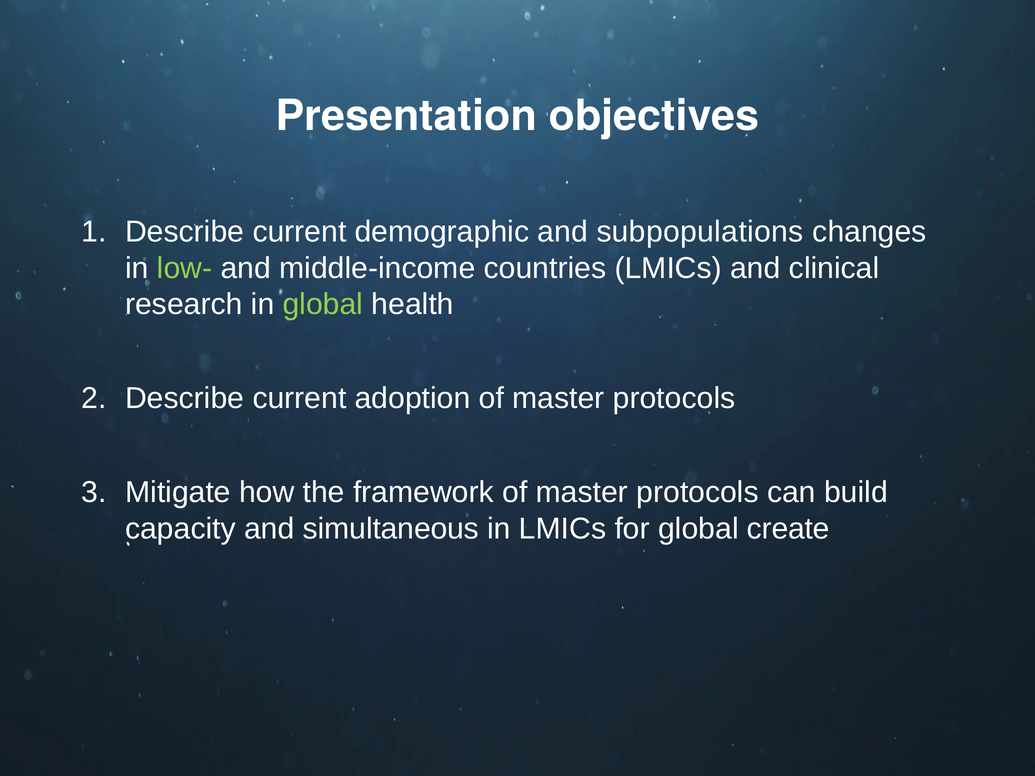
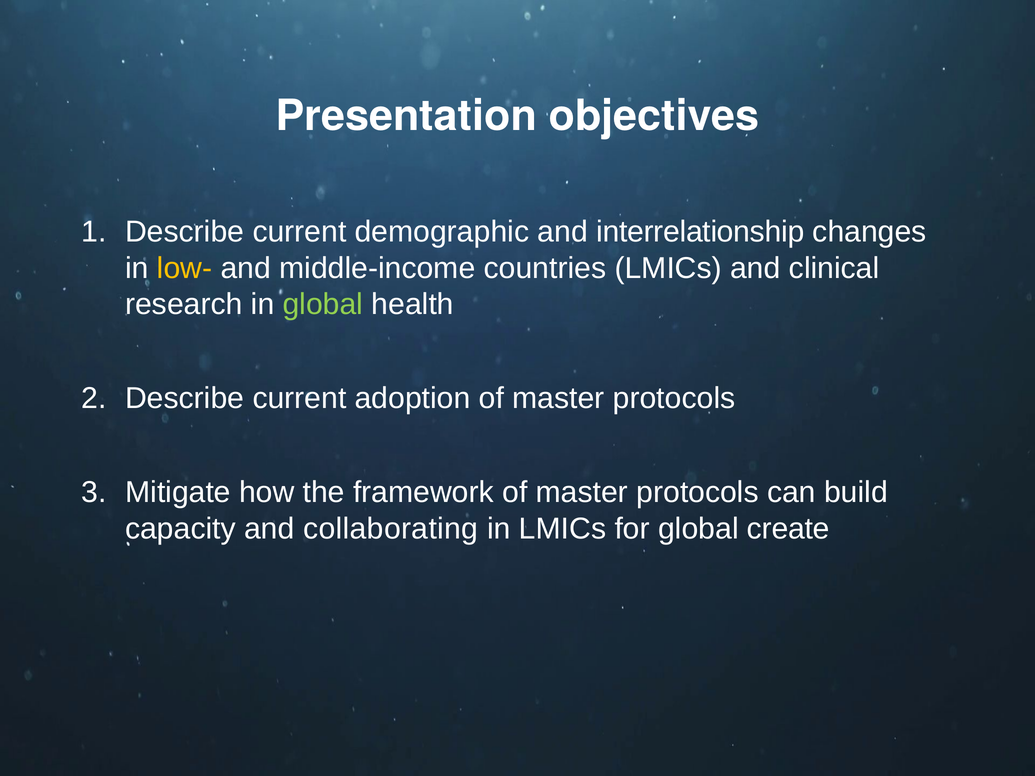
subpopulations: subpopulations -> interrelationship
low- colour: light green -> yellow
simultaneous: simultaneous -> collaborating
